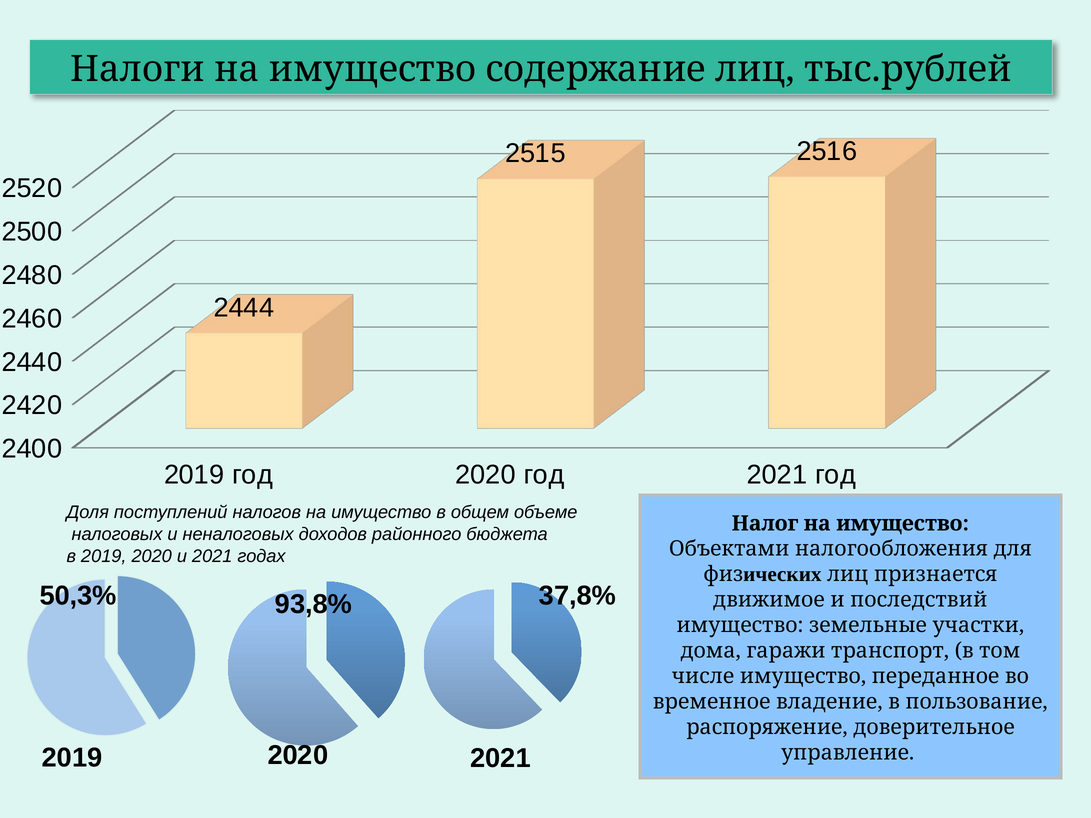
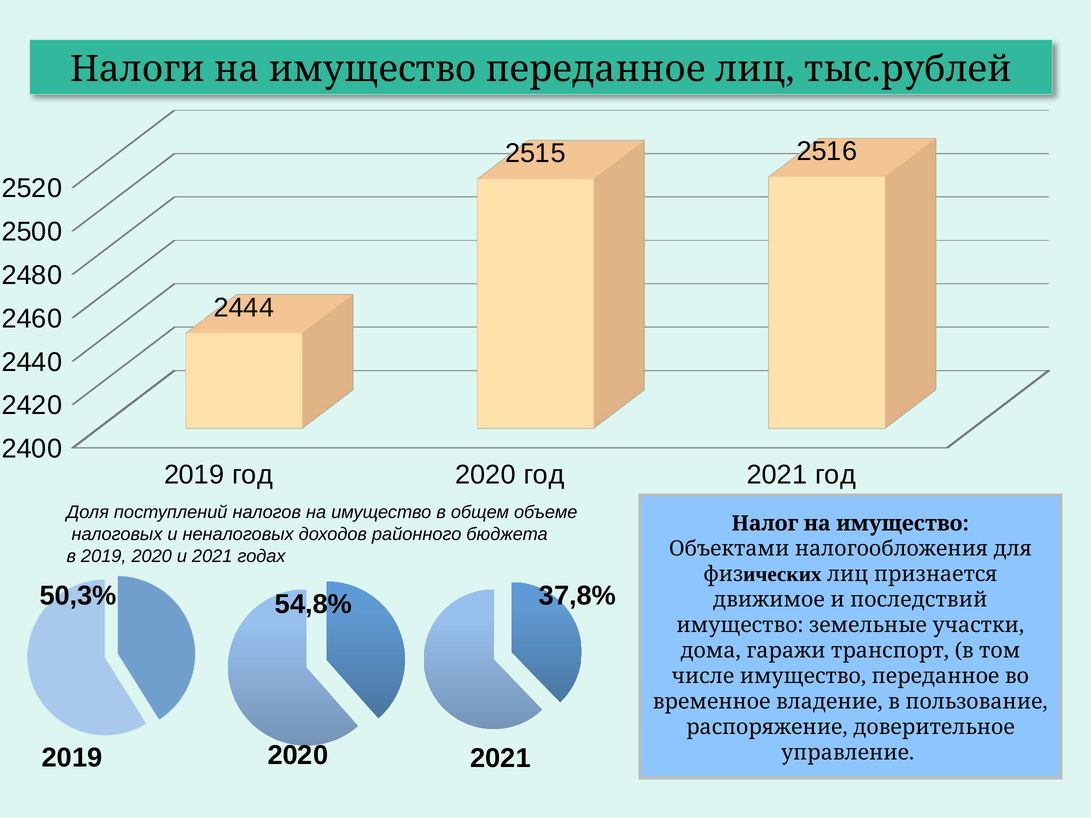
на имущество содержание: содержание -> переданное
93,8%: 93,8% -> 54,8%
